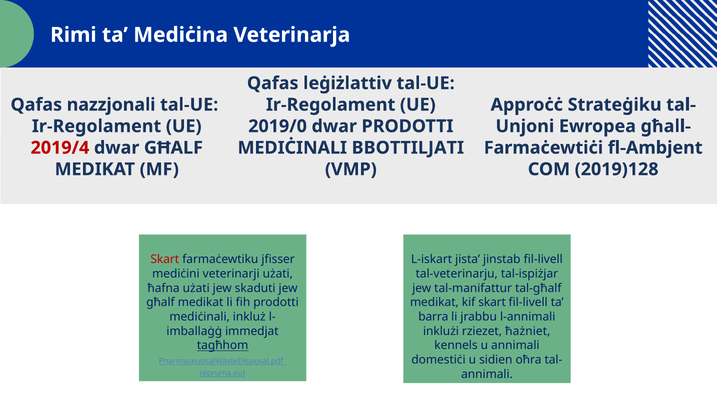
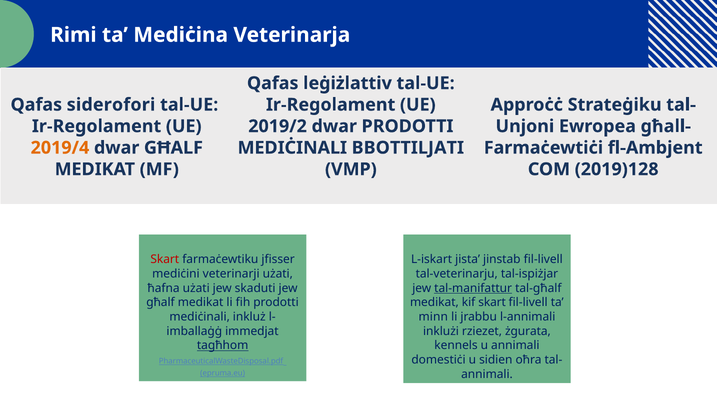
nazzjonali: nazzjonali -> siderofori
2019/0: 2019/0 -> 2019/2
2019/4 colour: red -> orange
tal-manifattur underline: none -> present
barra: barra -> minn
ħażniet: ħażniet -> żgurata
